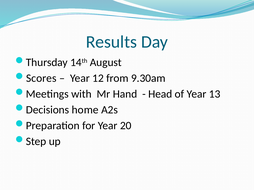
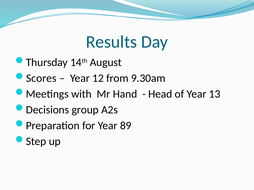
home: home -> group
20: 20 -> 89
